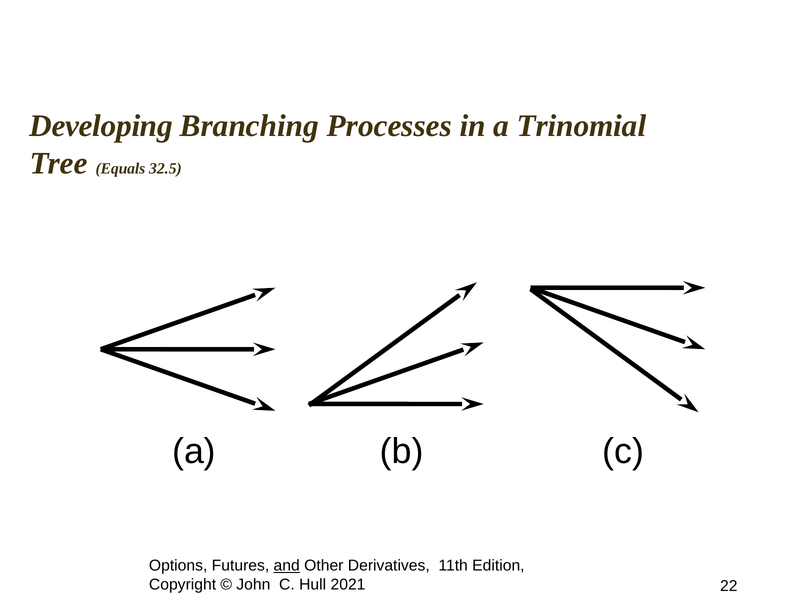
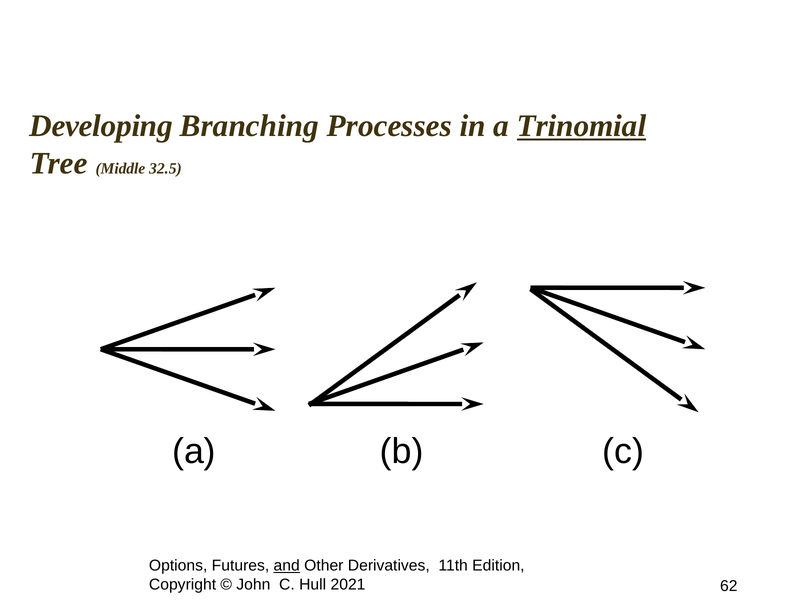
Trinomial underline: none -> present
Equals: Equals -> Middle
22: 22 -> 62
